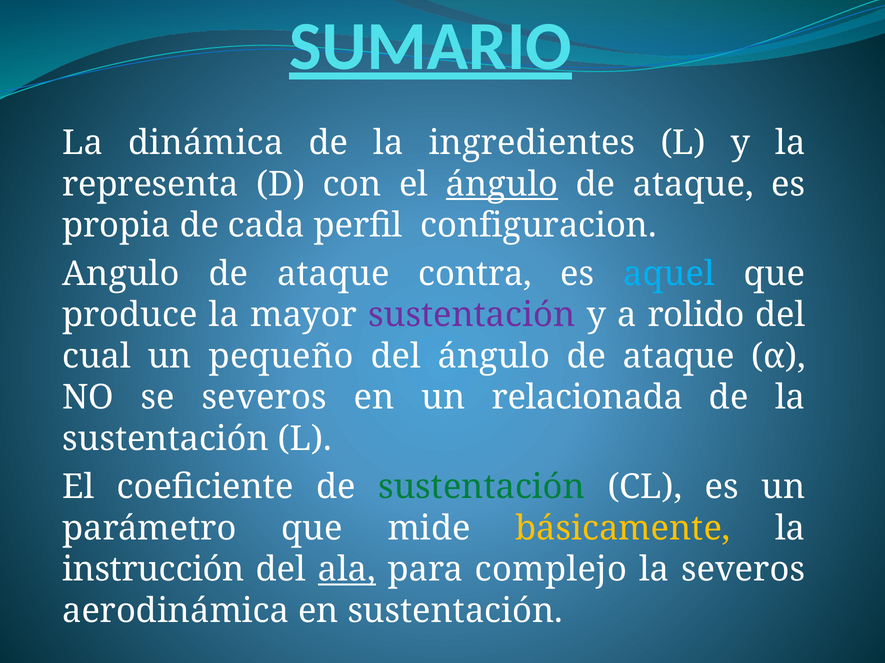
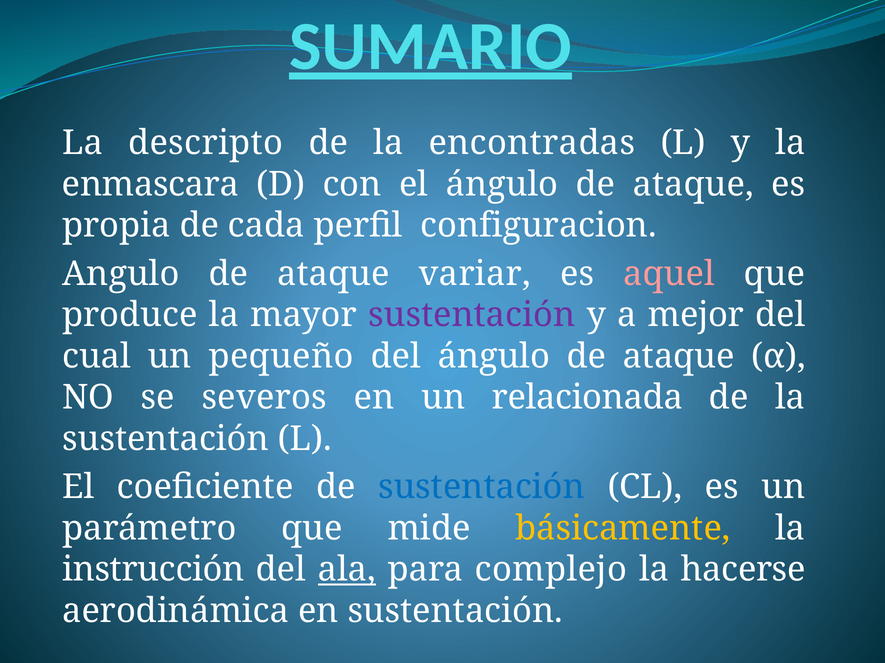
dinámica: dinámica -> descripto
ingredientes: ingredientes -> encontradas
representa: representa -> enmascara
ángulo at (502, 185) underline: present -> none
contra: contra -> variar
aquel colour: light blue -> pink
rolido: rolido -> mejor
sustentación at (482, 488) colour: green -> blue
la severos: severos -> hacerse
